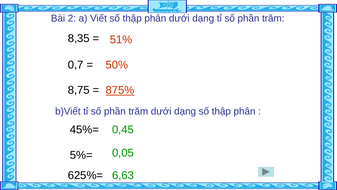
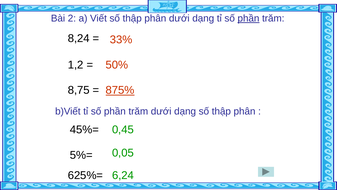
phần at (248, 18) underline: none -> present
8,35: 8,35 -> 8,24
51%: 51% -> 33%
0,7: 0,7 -> 1,2
6,63: 6,63 -> 6,24
